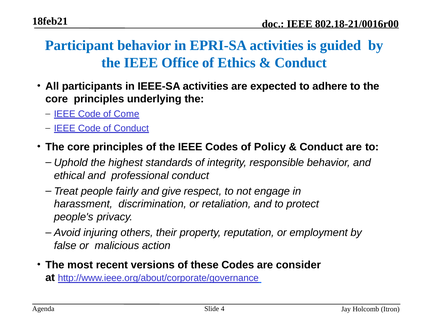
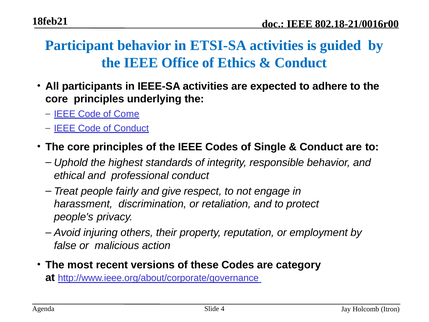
EPRI-SA: EPRI-SA -> ETSI-SA
Policy: Policy -> Single
consider: consider -> category
